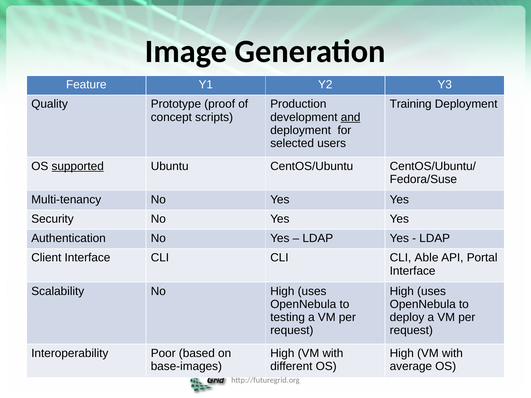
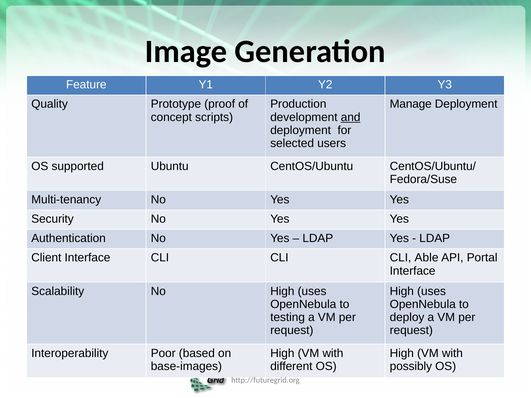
Training: Training -> Manage
supported underline: present -> none
average: average -> possibly
